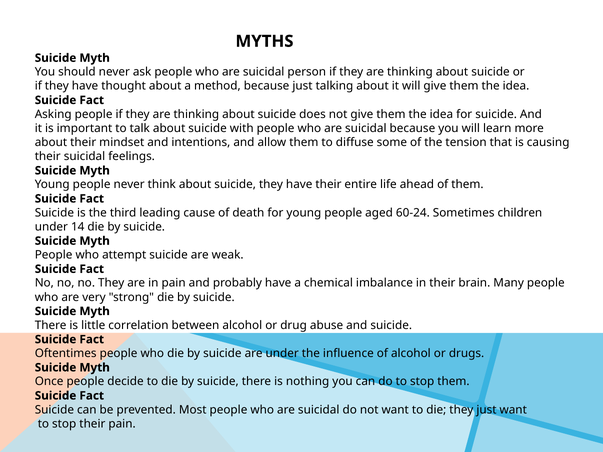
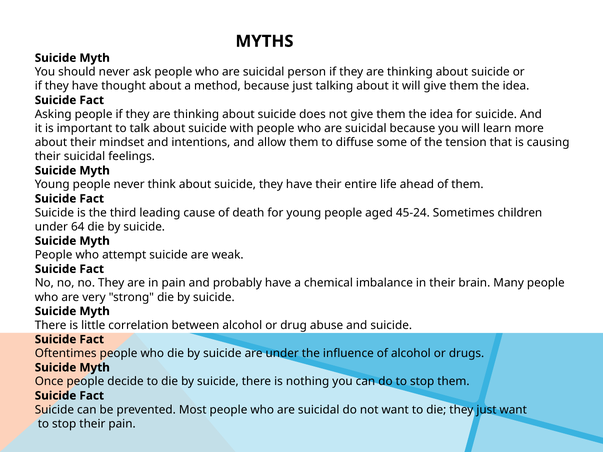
60-24: 60-24 -> 45-24
14: 14 -> 64
